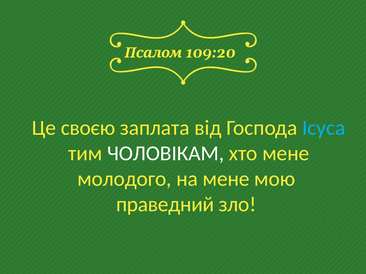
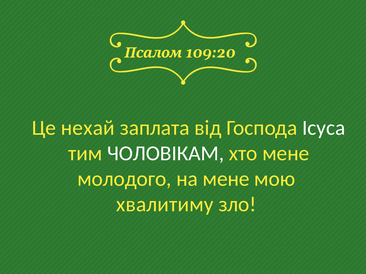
своєю: своєю -> нехай
Ісуса colour: light blue -> white
праведний: праведний -> хвалитиму
